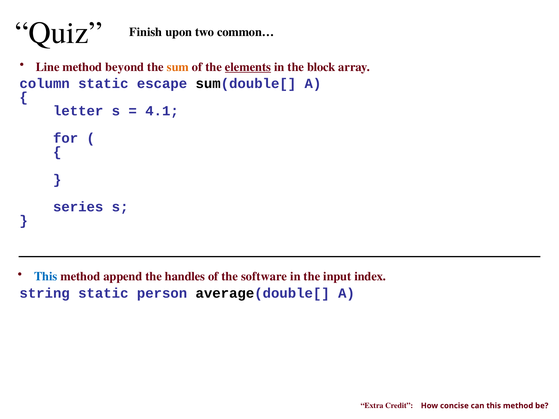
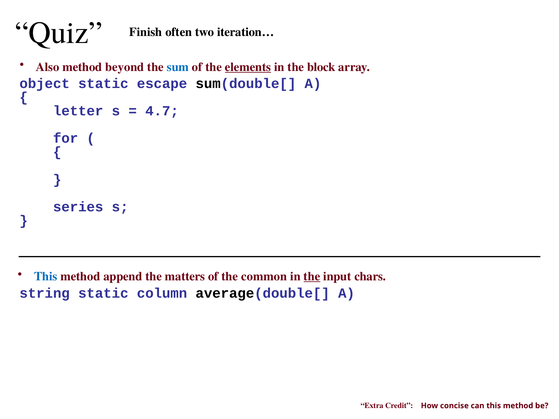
upon: upon -> often
common…: common… -> iteration…
Line: Line -> Also
sum colour: orange -> blue
column: column -> object
4.1: 4.1 -> 4.7
handles: handles -> matters
software: software -> common
the at (312, 277) underline: none -> present
index: index -> chars
person: person -> column
